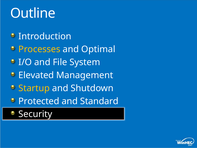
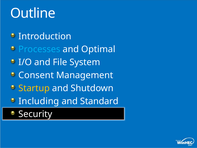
Processes colour: yellow -> light blue
Elevated: Elevated -> Consent
Protected: Protected -> Including
